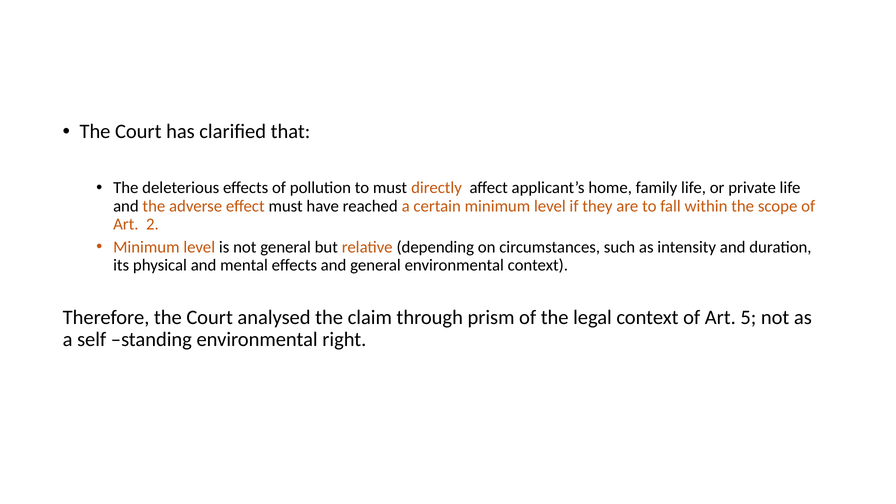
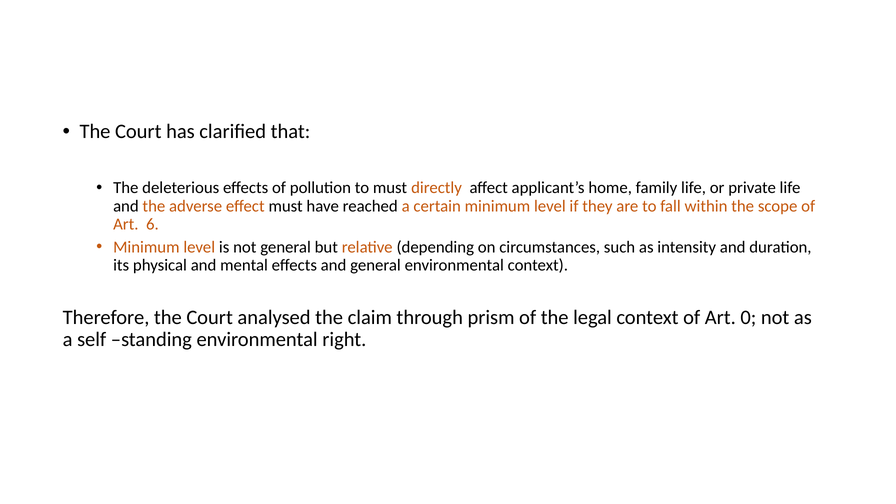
2: 2 -> 6
5: 5 -> 0
